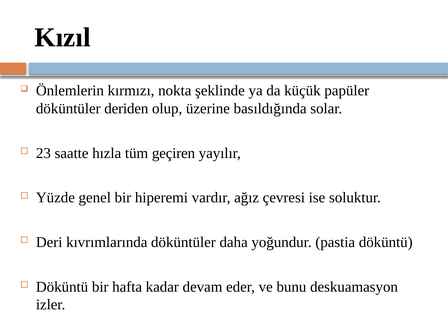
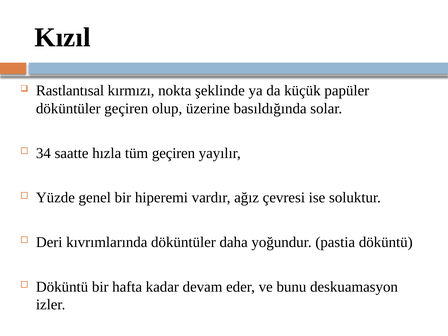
Önlemlerin: Önlemlerin -> Rastlantısal
döküntüler deriden: deriden -> geçiren
23: 23 -> 34
